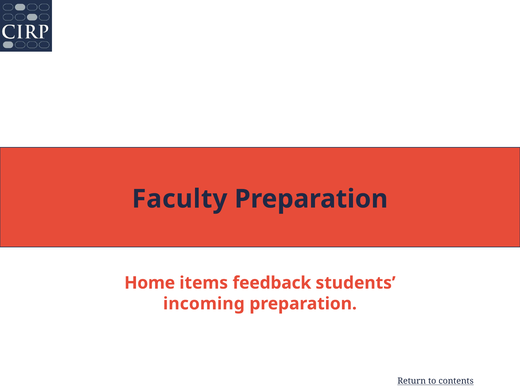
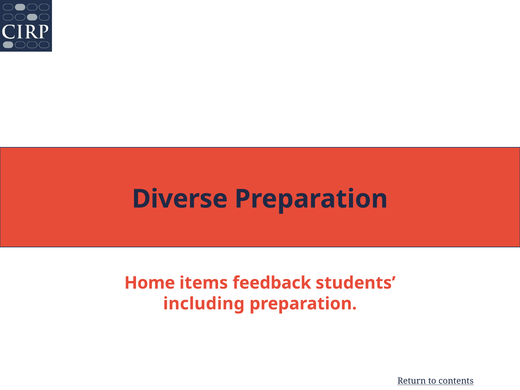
Faculty: Faculty -> Diverse
incoming: incoming -> including
